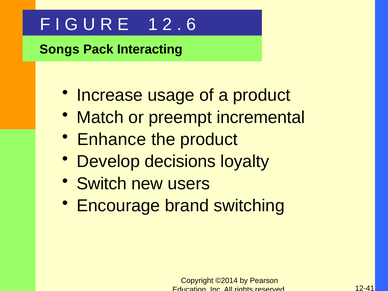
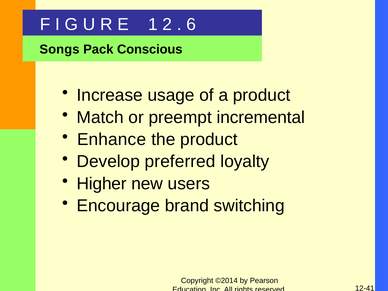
Interacting: Interacting -> Conscious
decisions: decisions -> preferred
Switch: Switch -> Higher
